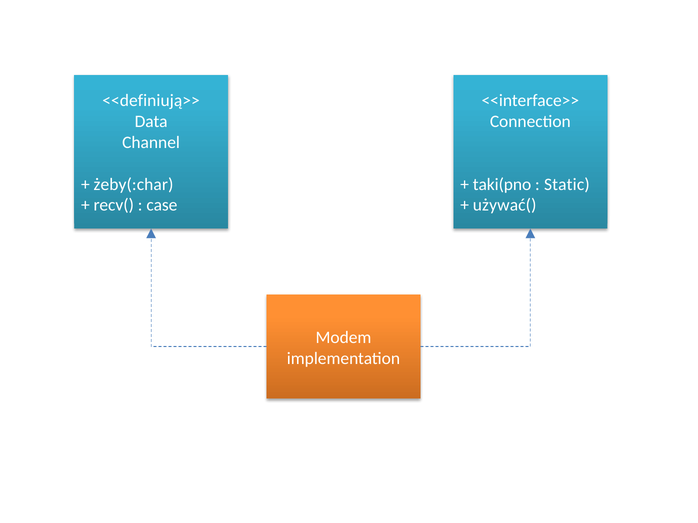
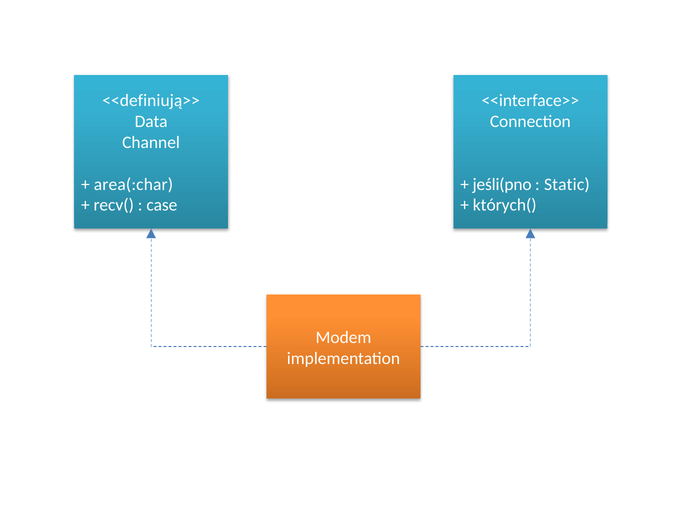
żeby(:char: żeby(:char -> area(:char
taki(pno: taki(pno -> jeśli(pno
używać(: używać( -> których(
